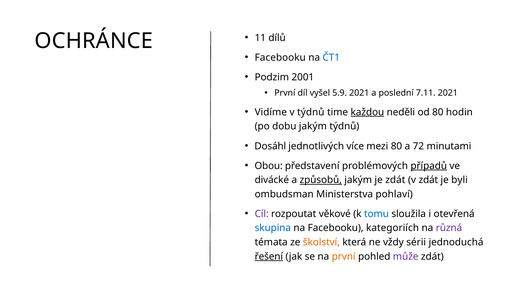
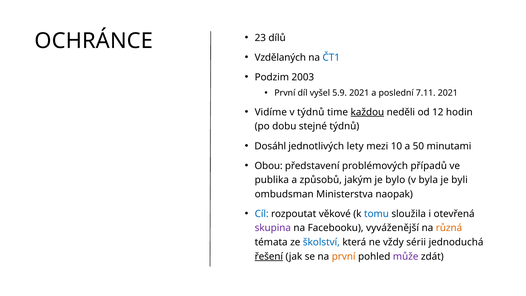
11: 11 -> 23
Facebooku at (280, 57): Facebooku -> Vzdělaných
2001: 2001 -> 2003
od 80: 80 -> 12
dobu jakým: jakým -> stejné
více: více -> lety
mezi 80: 80 -> 10
72: 72 -> 50
případů underline: present -> none
divácké: divácké -> publika
způsobů underline: present -> none
je zdát: zdát -> bylo
v zdát: zdát -> byla
pohlaví: pohlaví -> naopak
Cíl colour: purple -> blue
skupina colour: blue -> purple
kategoriích: kategoriích -> vyváženější
různá colour: purple -> orange
školství colour: orange -> blue
